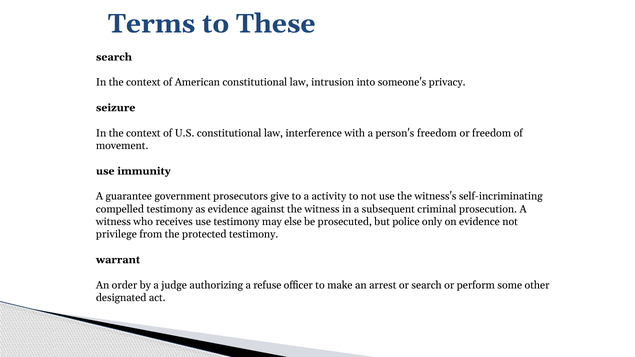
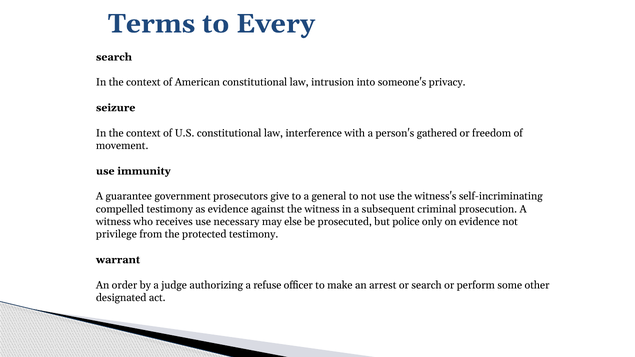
These: These -> Every
person's freedom: freedom -> gathered
activity: activity -> general
use testimony: testimony -> necessary
